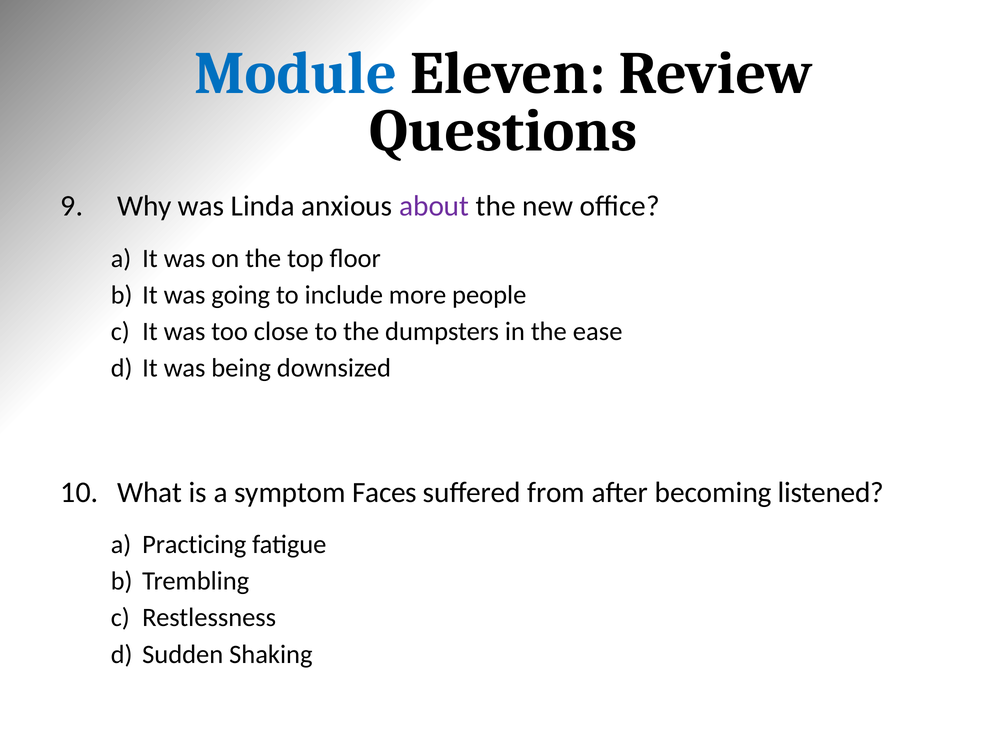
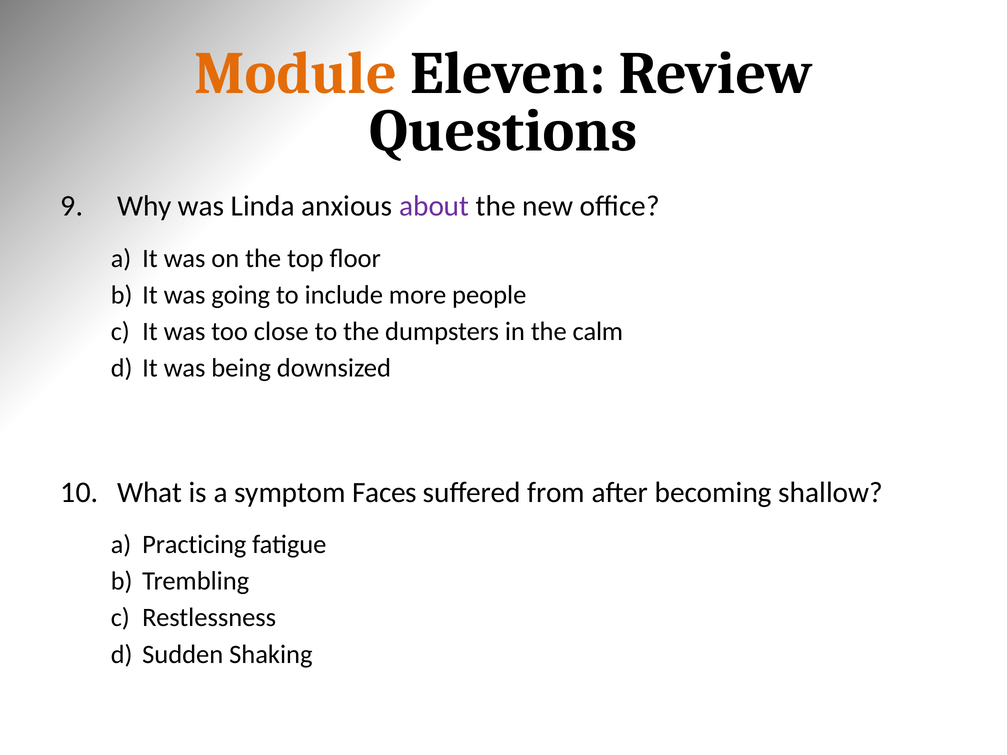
Module colour: blue -> orange
ease: ease -> calm
listened: listened -> shallow
